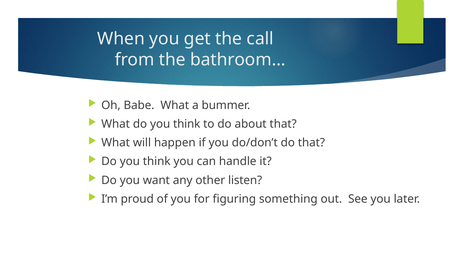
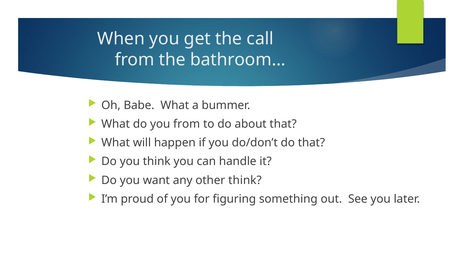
What do you think: think -> from
other listen: listen -> think
